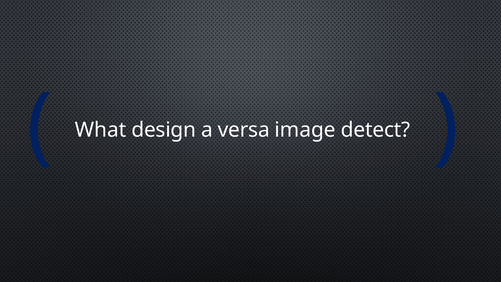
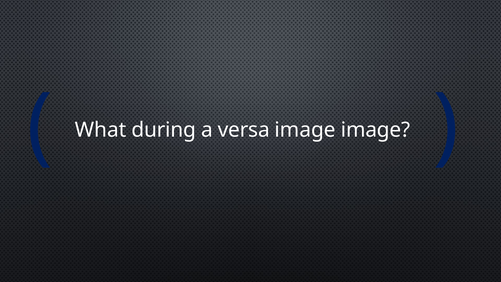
design: design -> during
image detect: detect -> image
